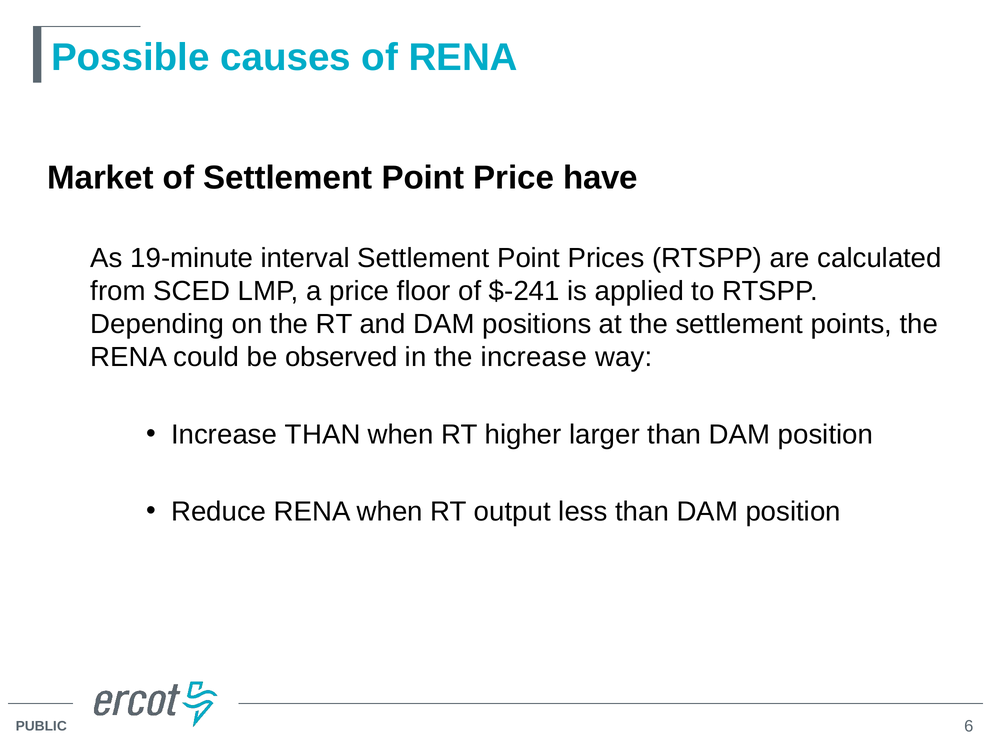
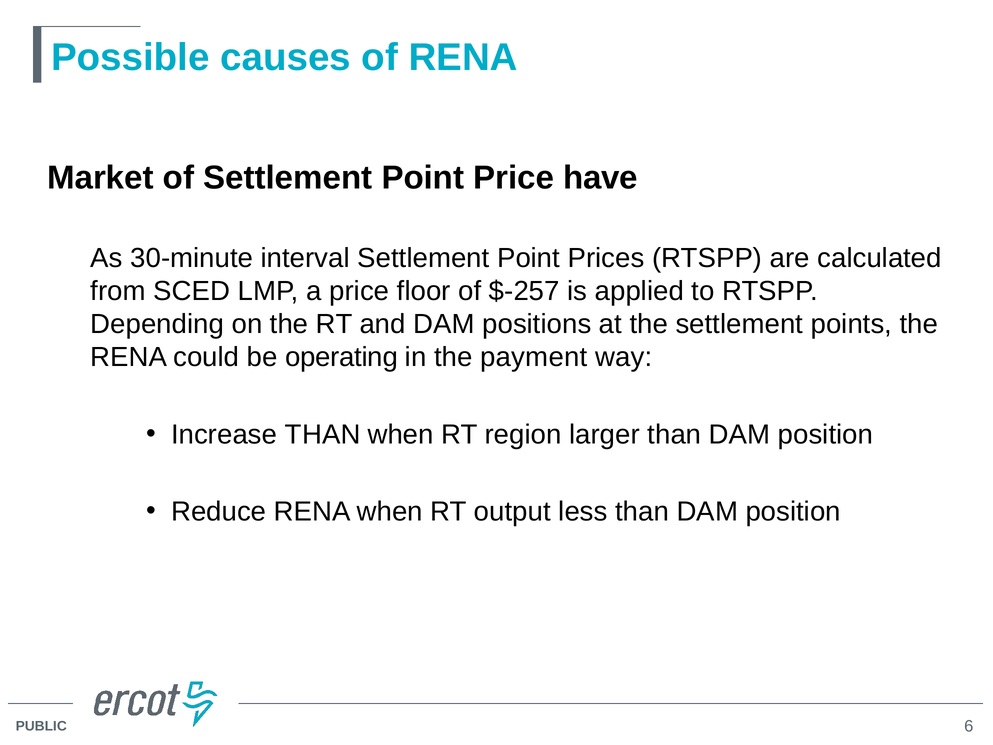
19-minute: 19-minute -> 30-minute
$-241: $-241 -> $-257
observed: observed -> operating
the increase: increase -> payment
higher: higher -> region
